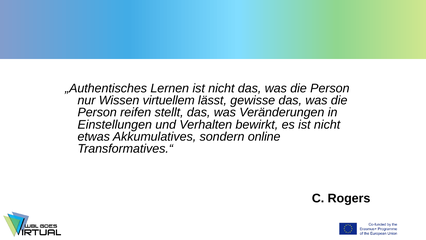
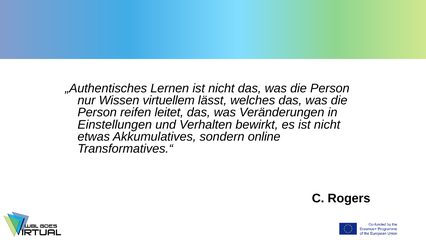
gewisse: gewisse -> welches
stellt: stellt -> leitet
